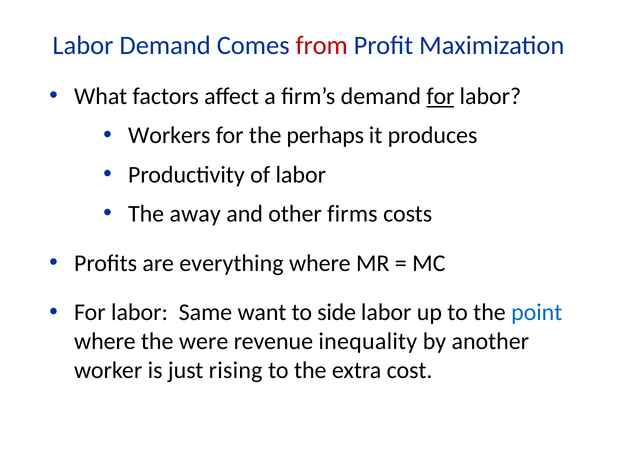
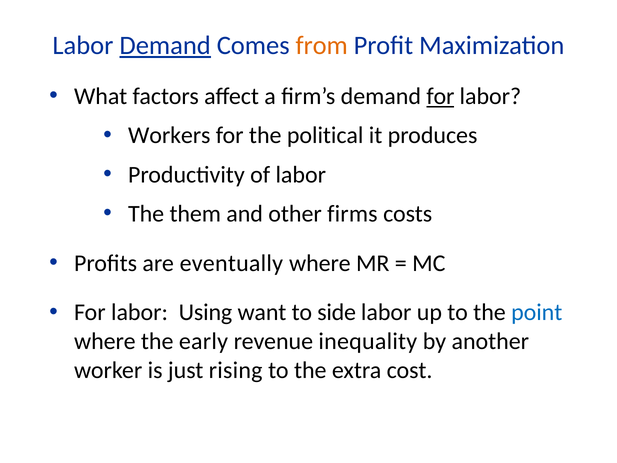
Demand at (165, 46) underline: none -> present
from colour: red -> orange
perhaps: perhaps -> political
away: away -> them
everything: everything -> eventually
Same: Same -> Using
were: were -> early
